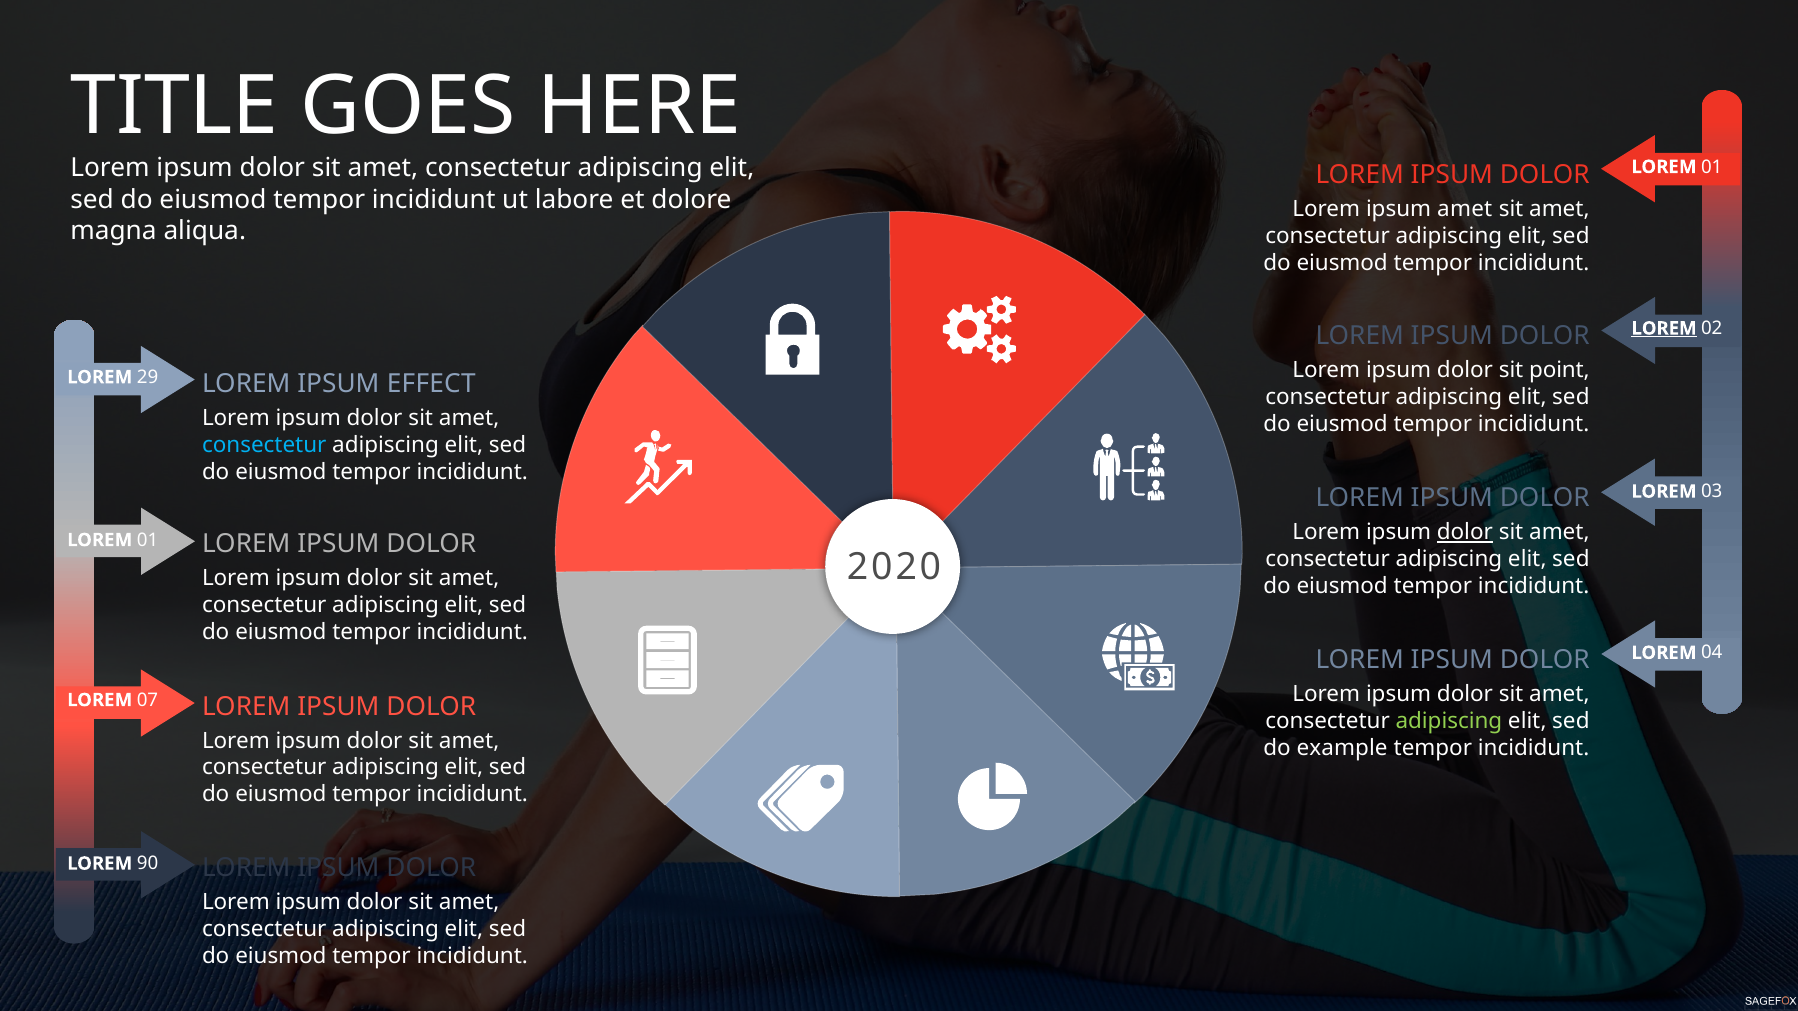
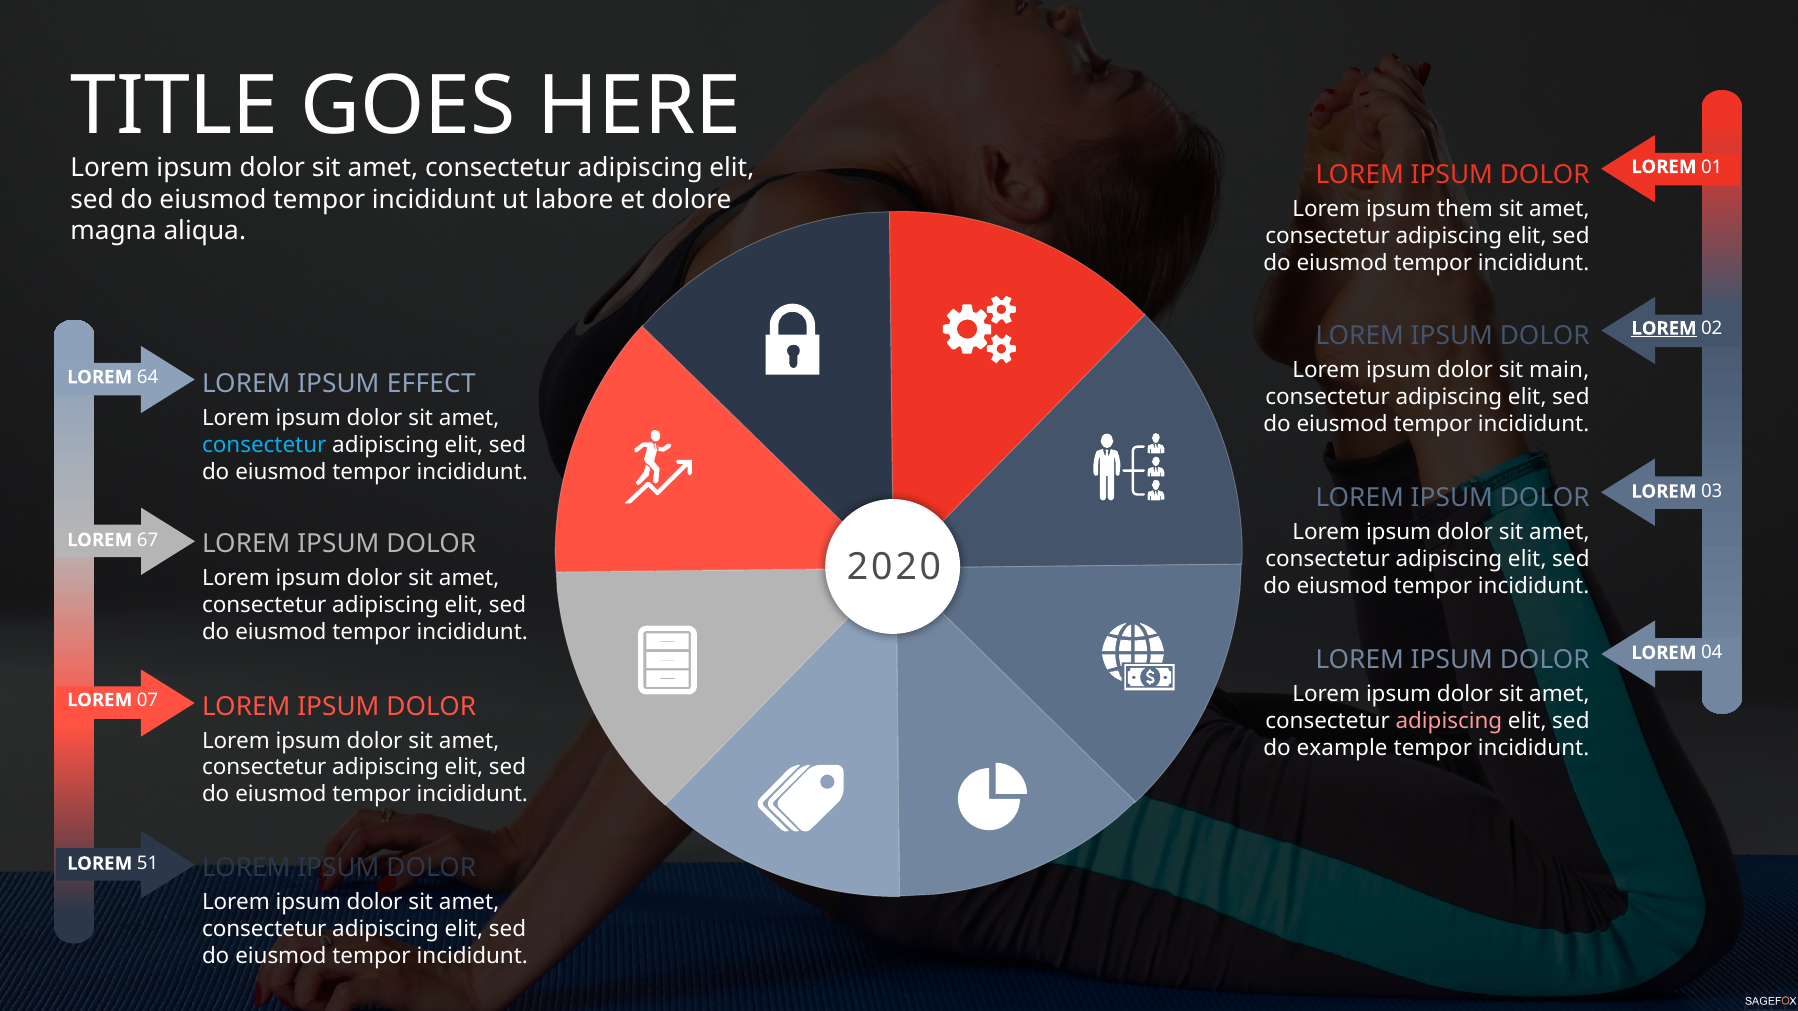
ipsum amet: amet -> them
point: point -> main
29: 29 -> 64
dolor at (1465, 532) underline: present -> none
01 at (148, 540): 01 -> 67
adipiscing at (1449, 721) colour: light green -> pink
90: 90 -> 51
